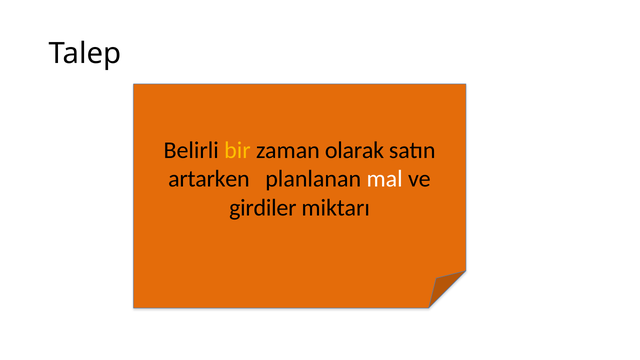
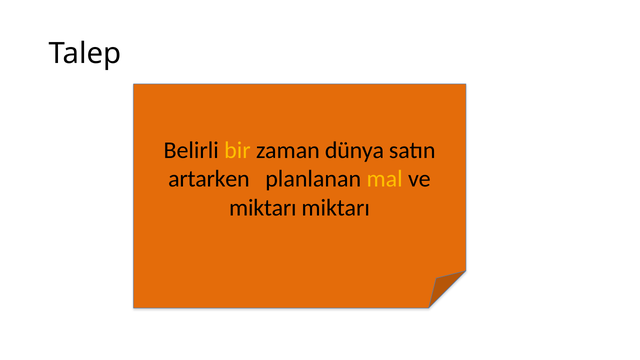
olarak: olarak -> dünya
mal colour: white -> yellow
girdiler at (263, 208): girdiler -> miktarı
